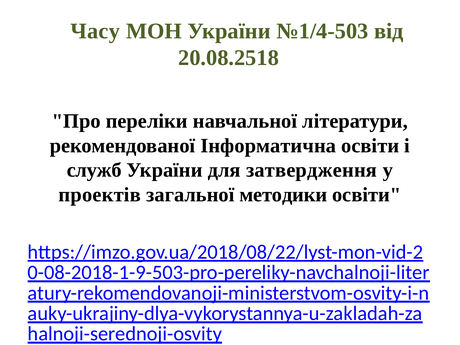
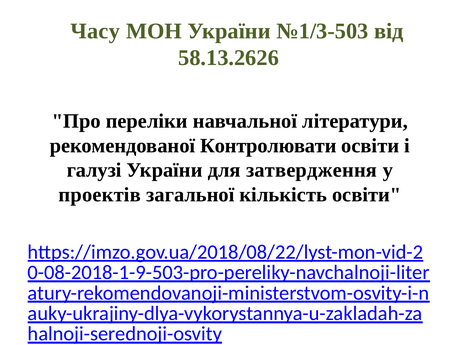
№1/4-503: №1/4-503 -> №1/3-503
20.08.2518: 20.08.2518 -> 58.13.2626
Інформатична: Інформатична -> Контролювати
служб: служб -> галузі
методики: методики -> кількість
